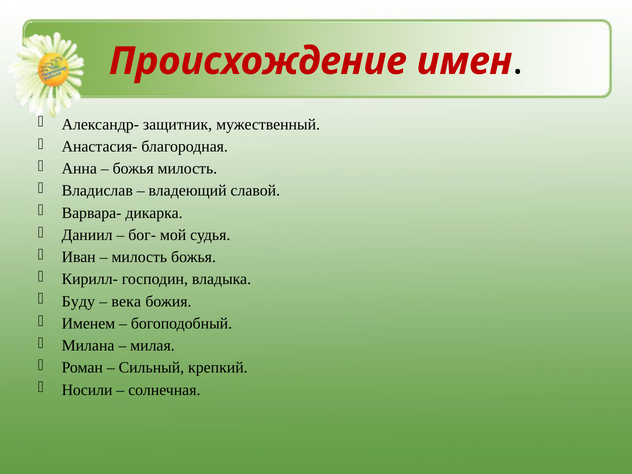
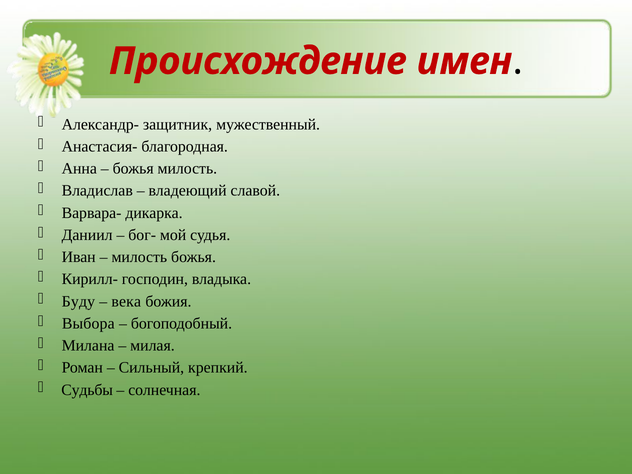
Именем: Именем -> Выбора
Носили: Носили -> Судьбы
